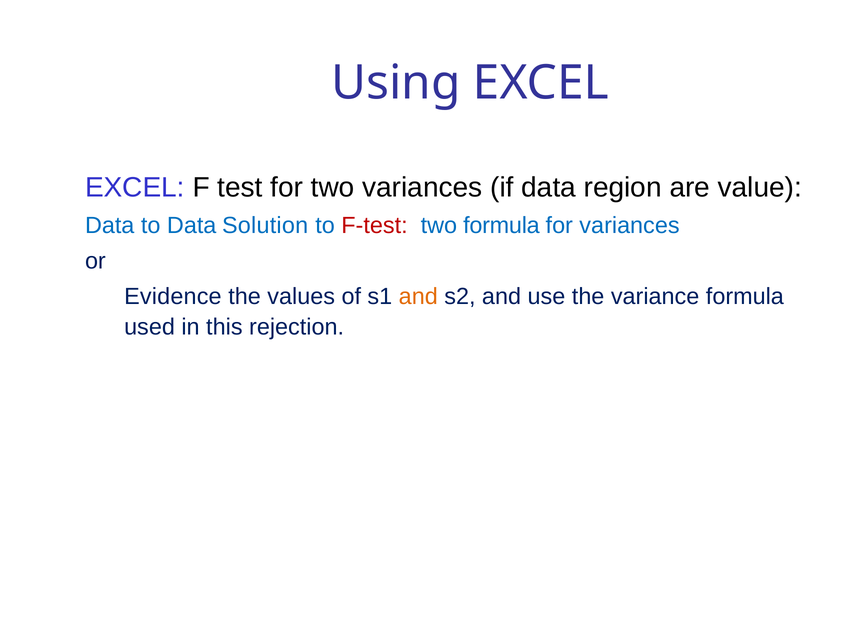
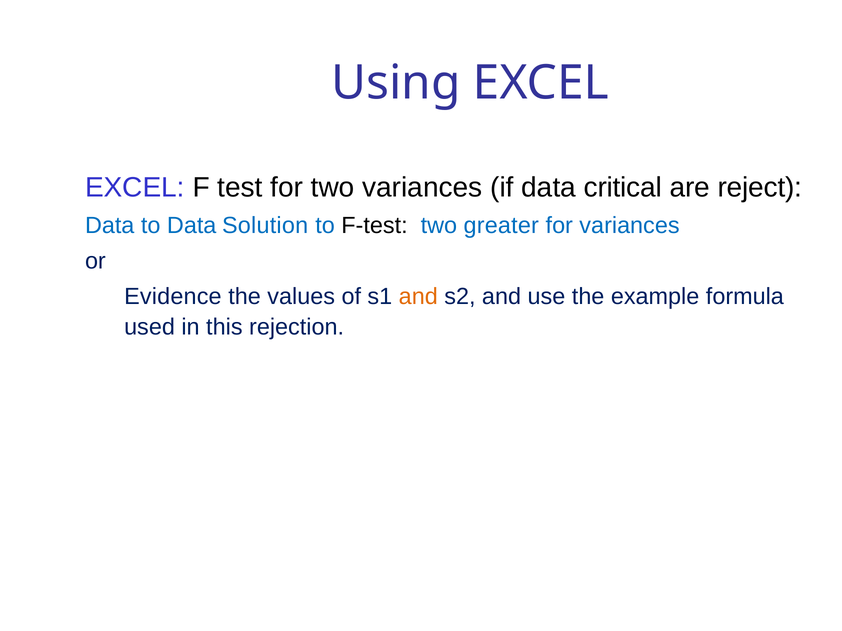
region: region -> critical
value: value -> reject
F-test colour: red -> black
two formula: formula -> greater
variance: variance -> example
